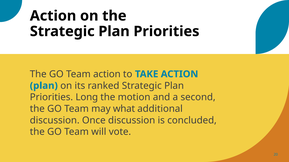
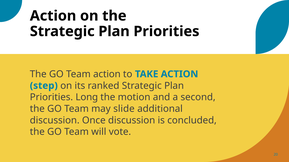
plan at (44, 86): plan -> step
what: what -> slide
